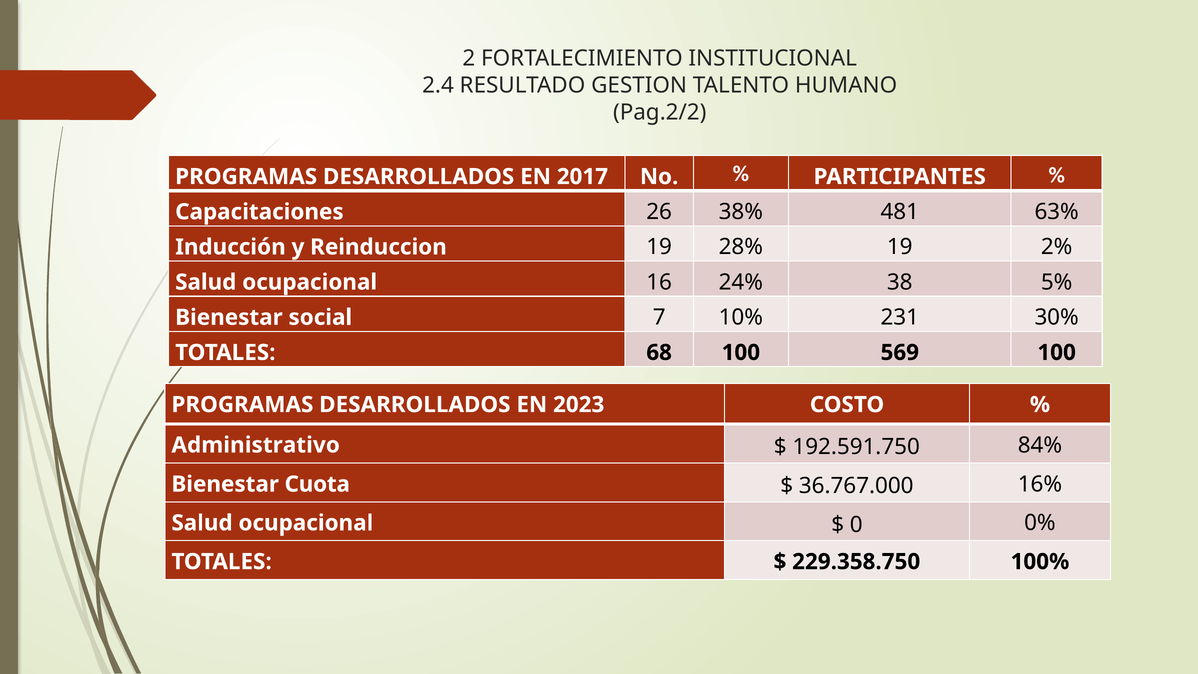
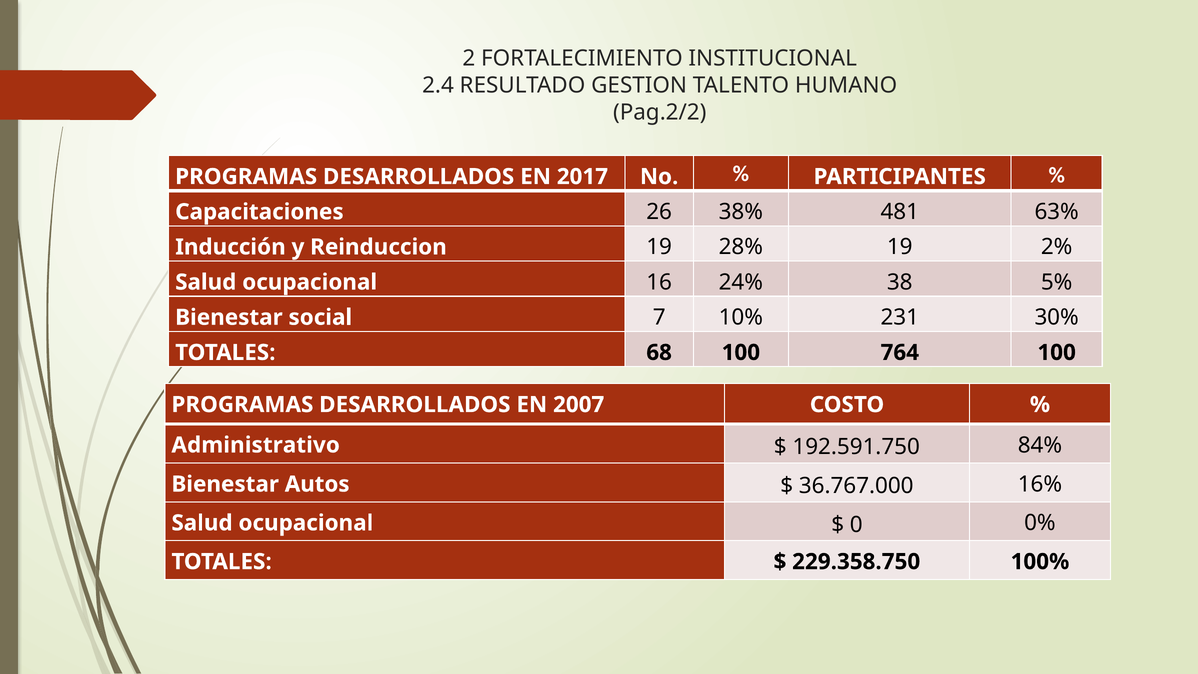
569: 569 -> 764
2023: 2023 -> 2007
Cuota: Cuota -> Autos
